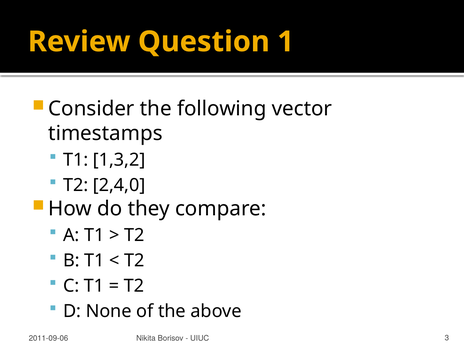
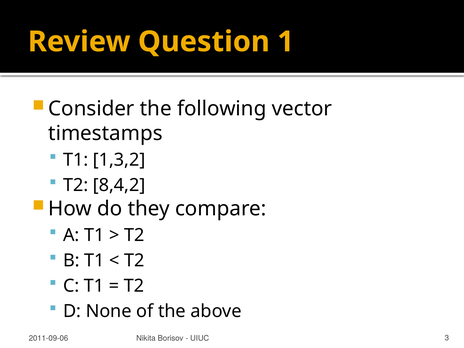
2,4,0: 2,4,0 -> 8,4,2
